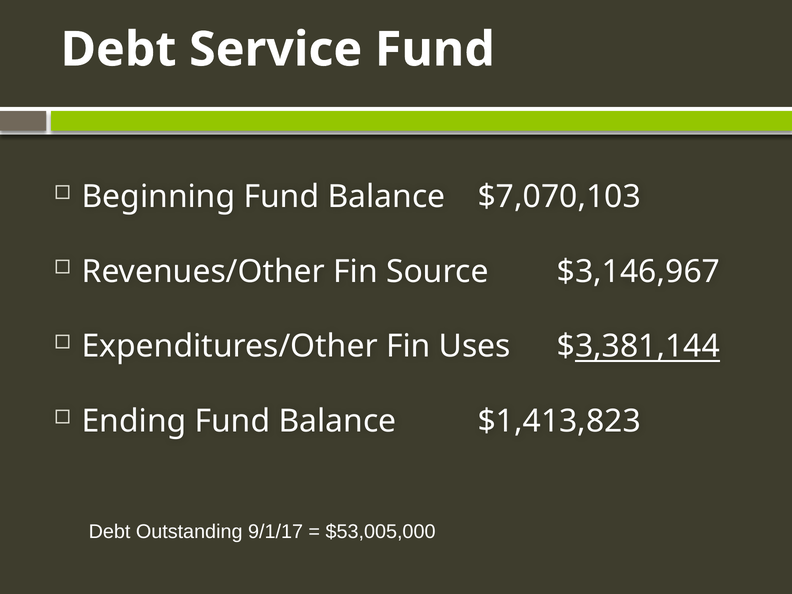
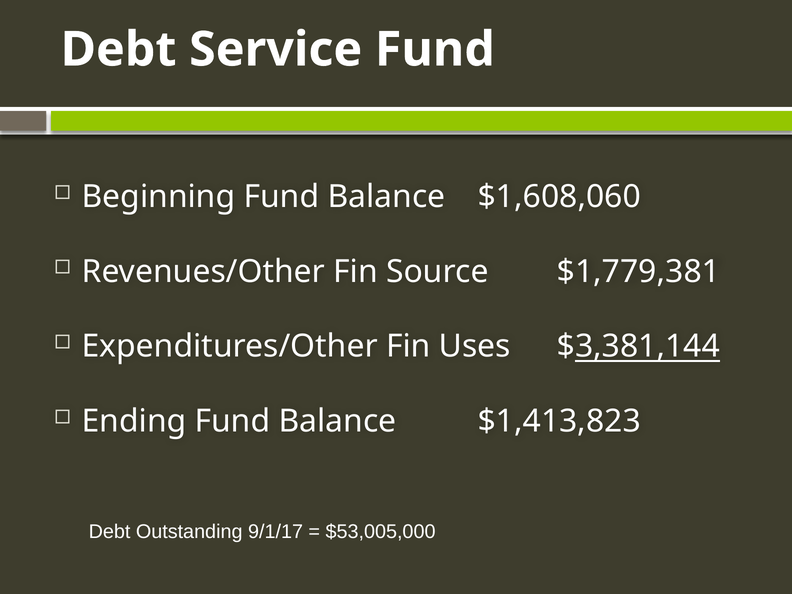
$7,070,103: $7,070,103 -> $1,608,060
$3,146,967: $3,146,967 -> $1,779,381
